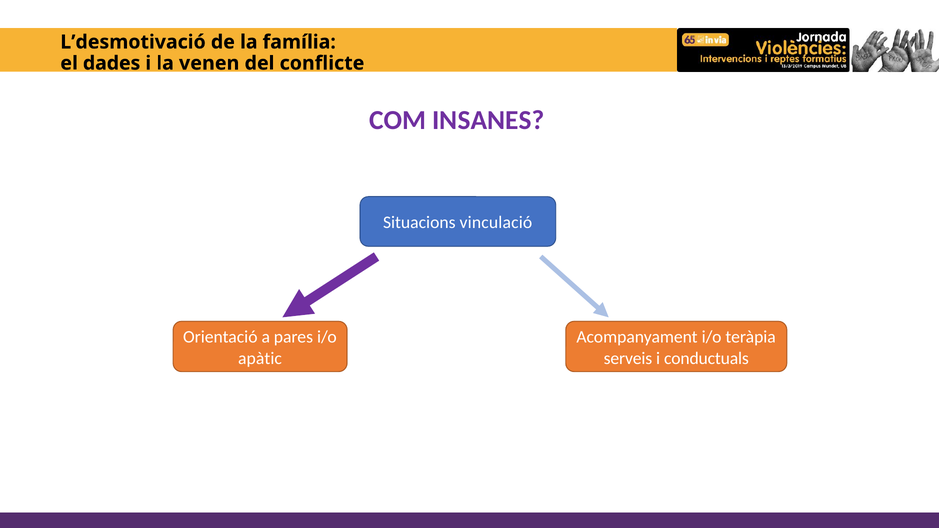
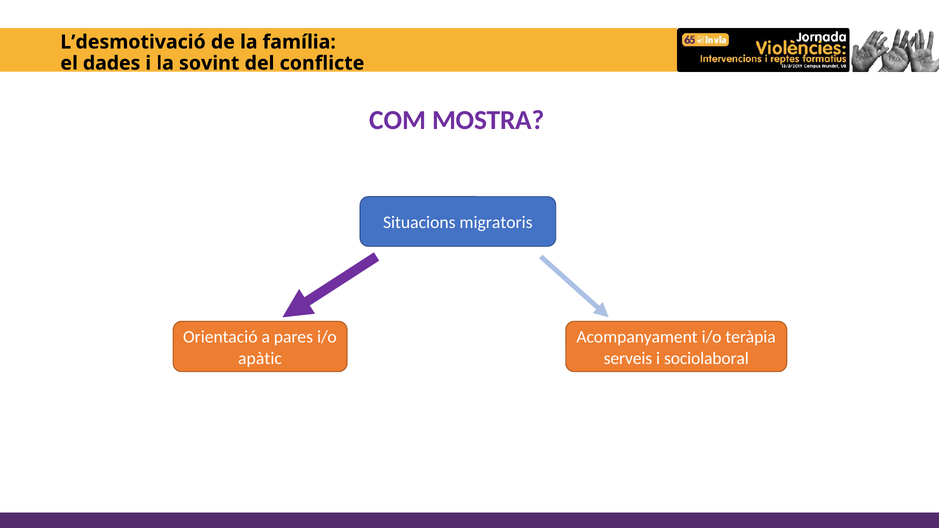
venen: venen -> sovint
INSANES: INSANES -> MOSTRA
vinculació: vinculació -> migratoris
conductuals: conductuals -> sociolaboral
